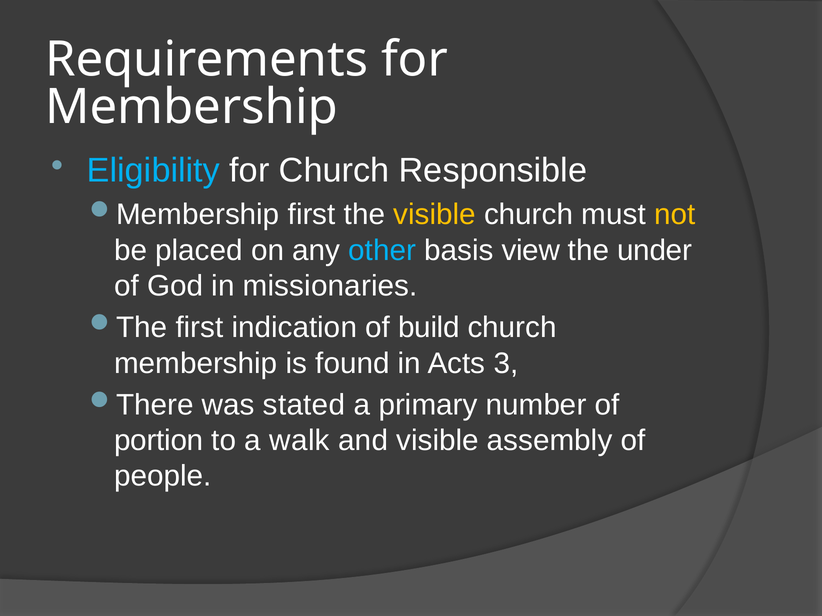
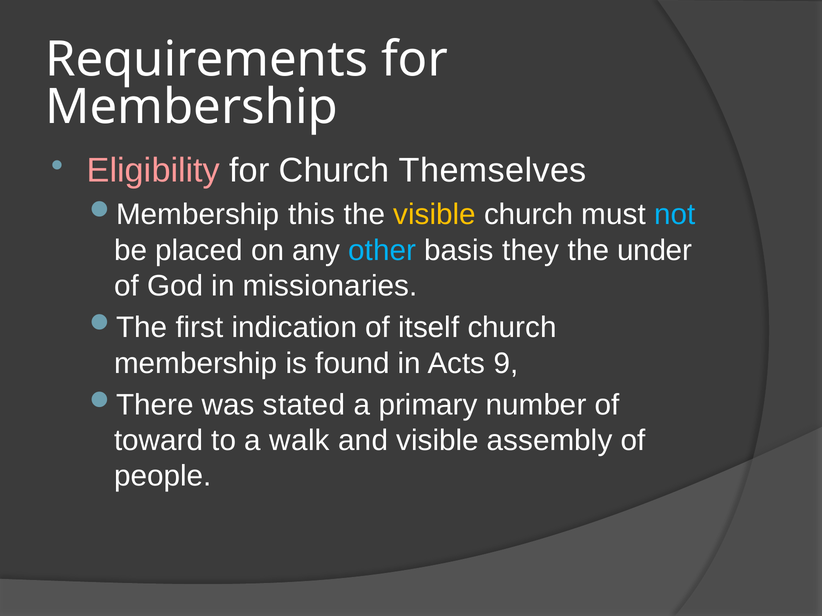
Eligibility colour: light blue -> pink
Responsible: Responsible -> Themselves
first at (312, 215): first -> this
not colour: yellow -> light blue
view: view -> they
build: build -> itself
3: 3 -> 9
portion: portion -> toward
